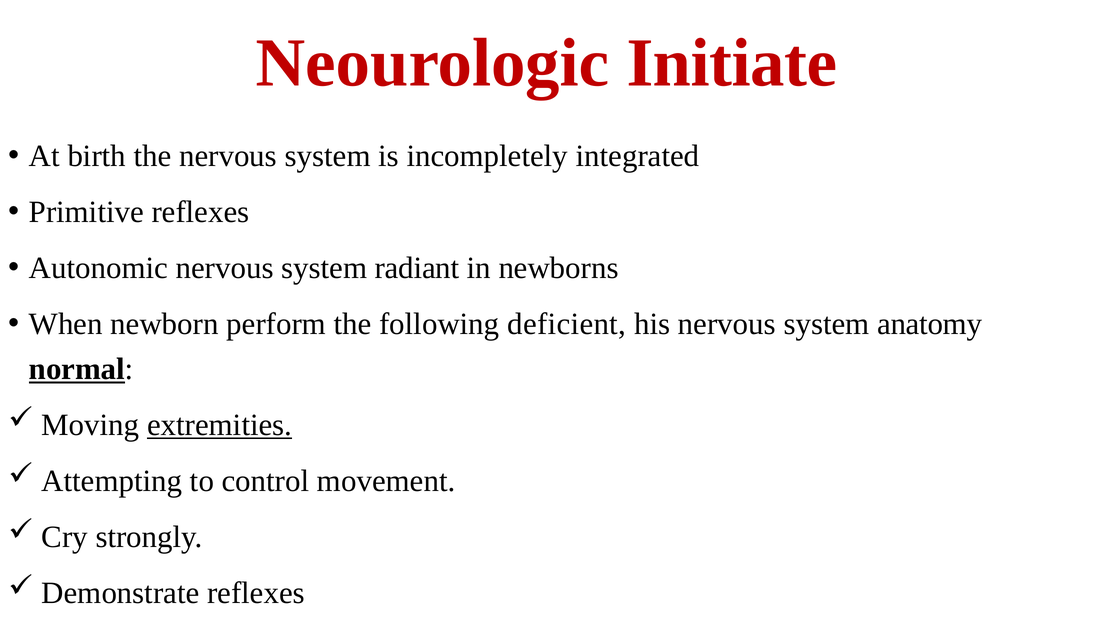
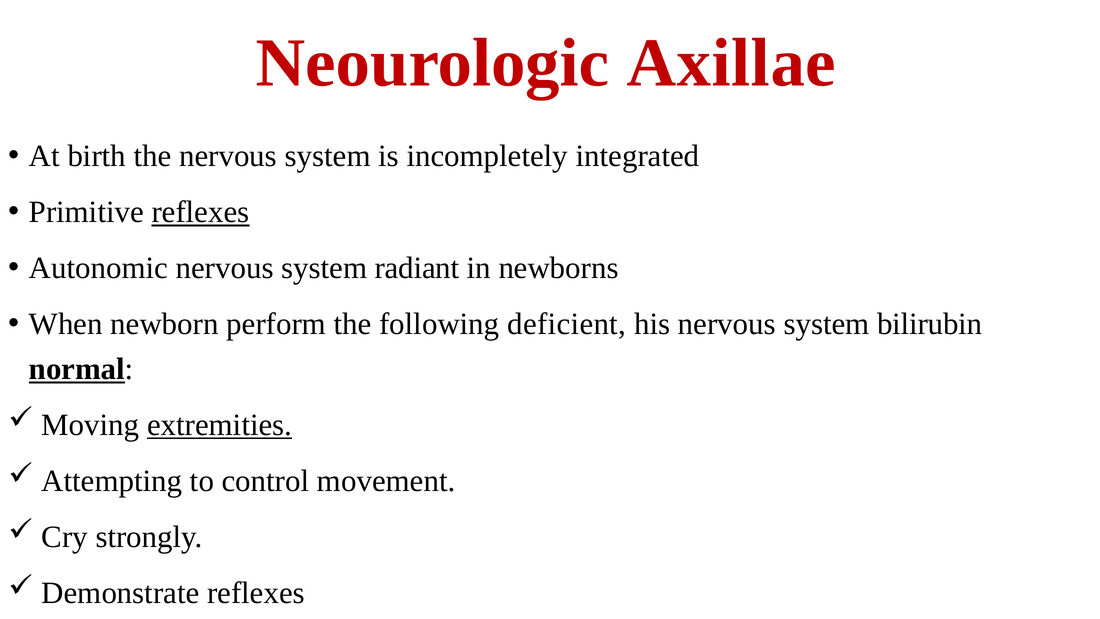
Initiate: Initiate -> Axillae
reflexes at (200, 212) underline: none -> present
anatomy: anatomy -> bilirubin
